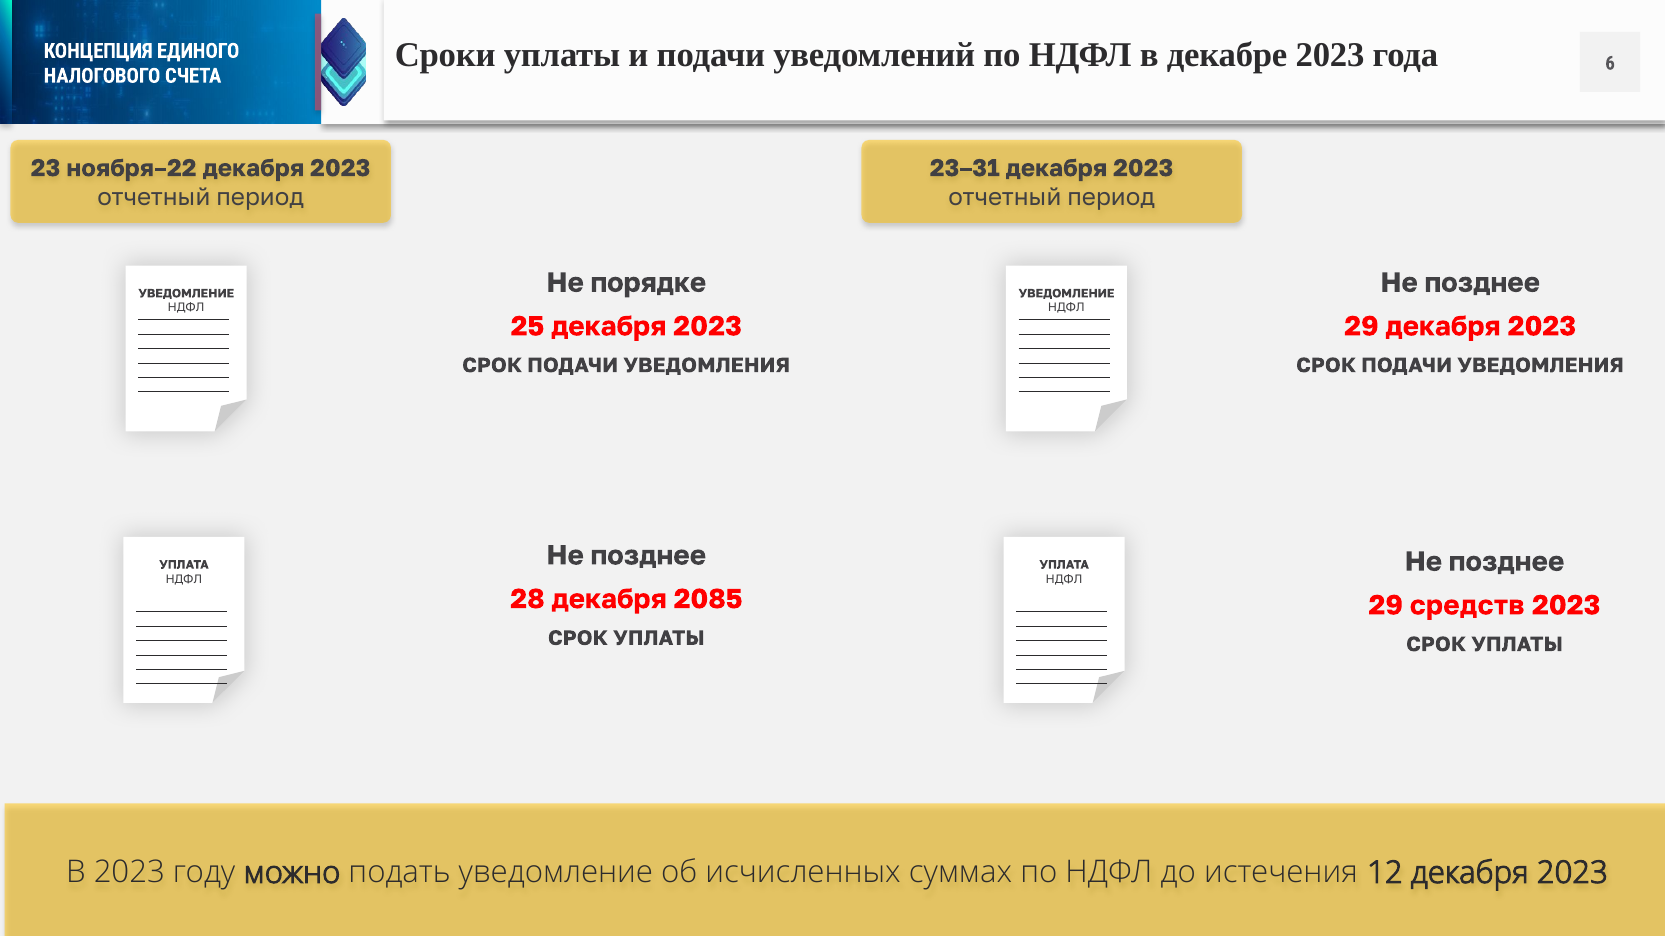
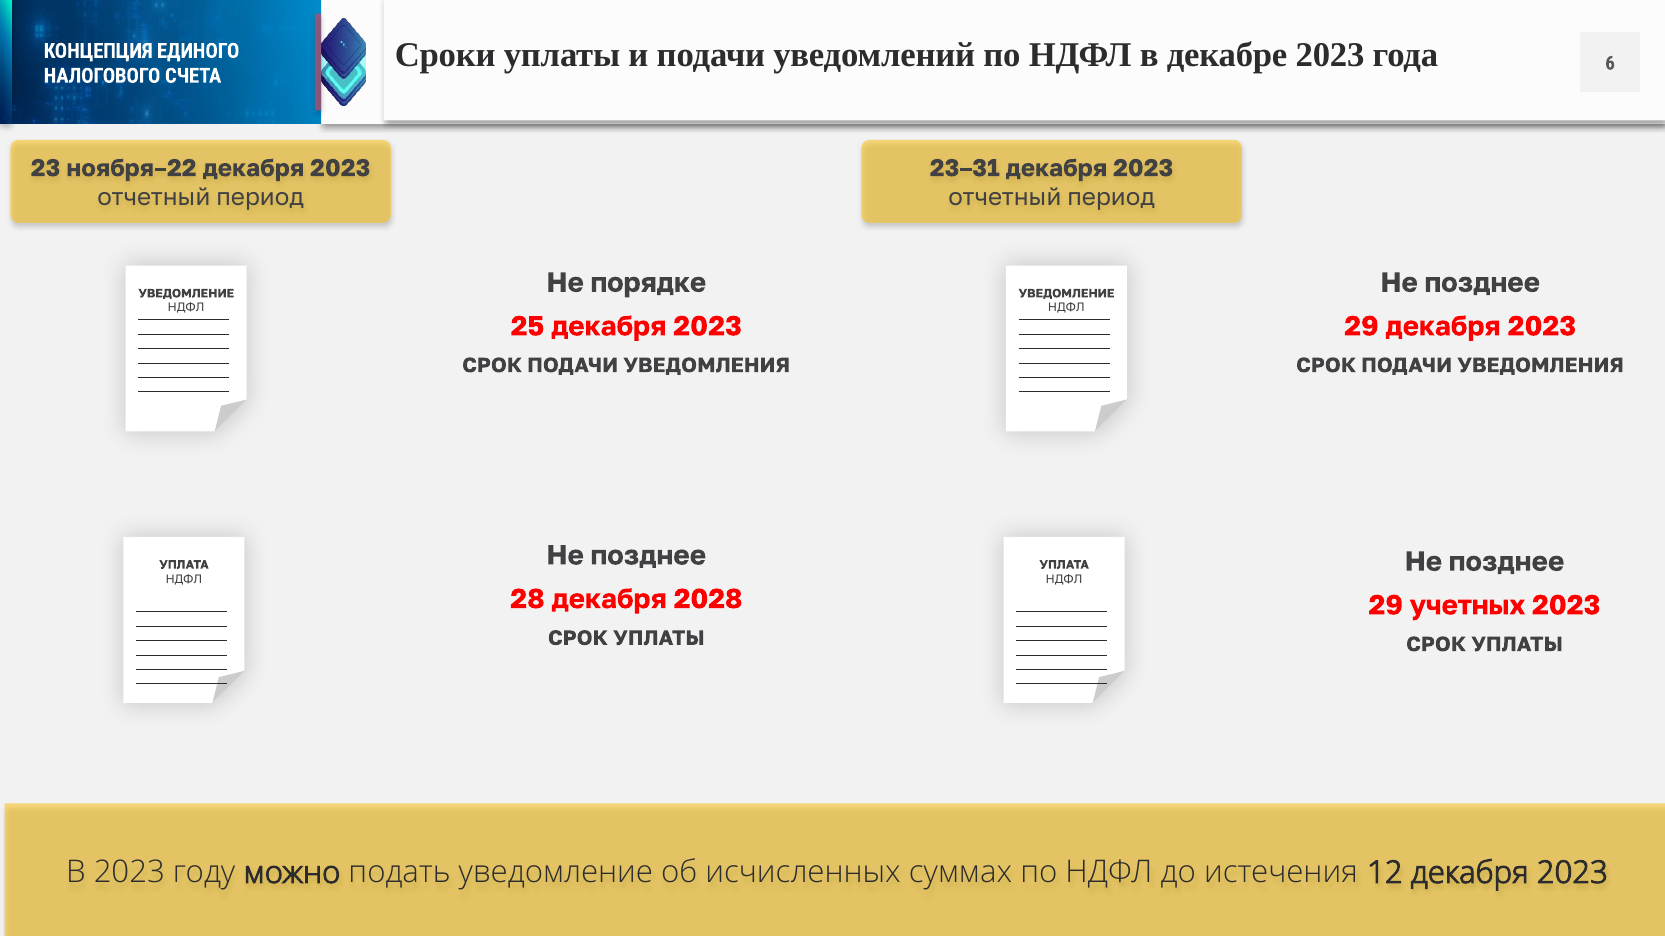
2085: 2085 -> 2028
средств: средств -> учетных
